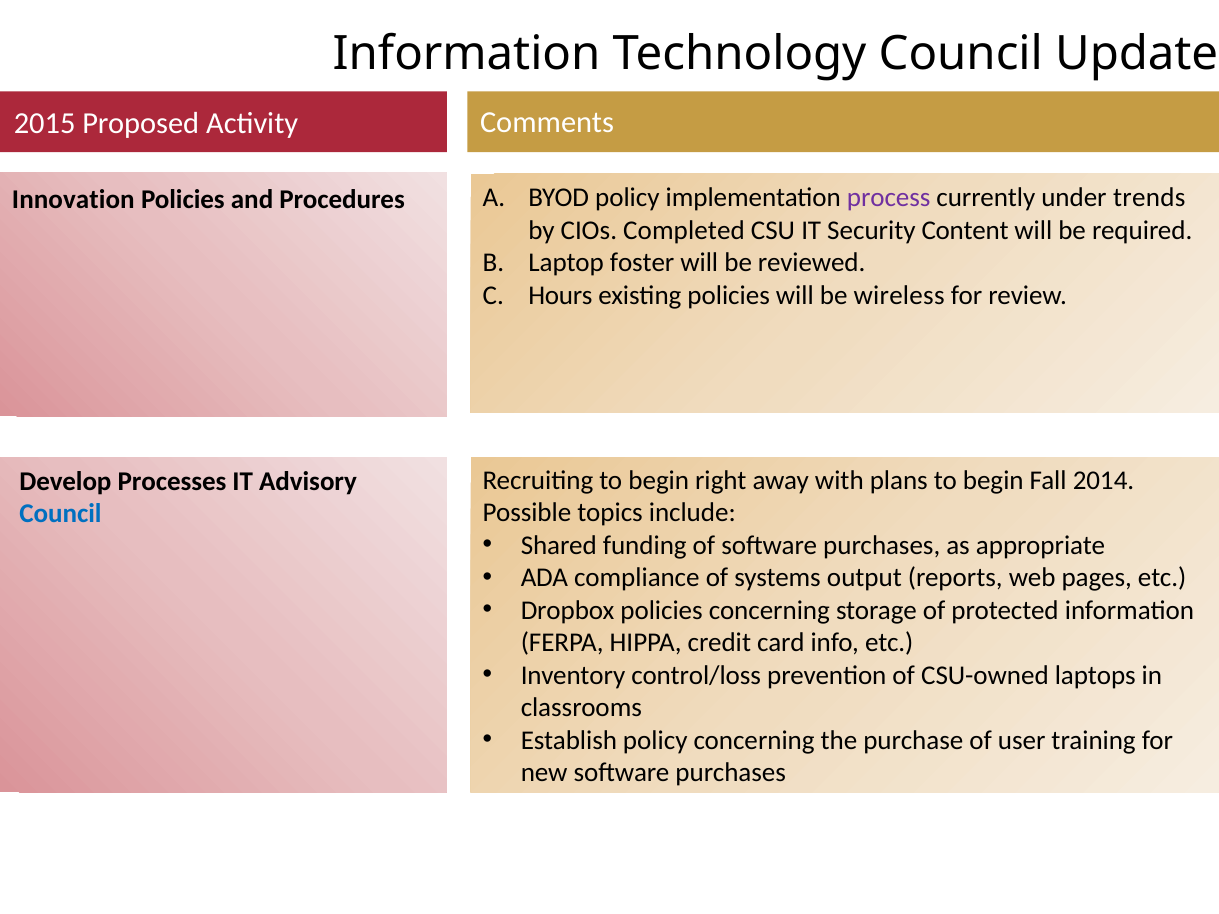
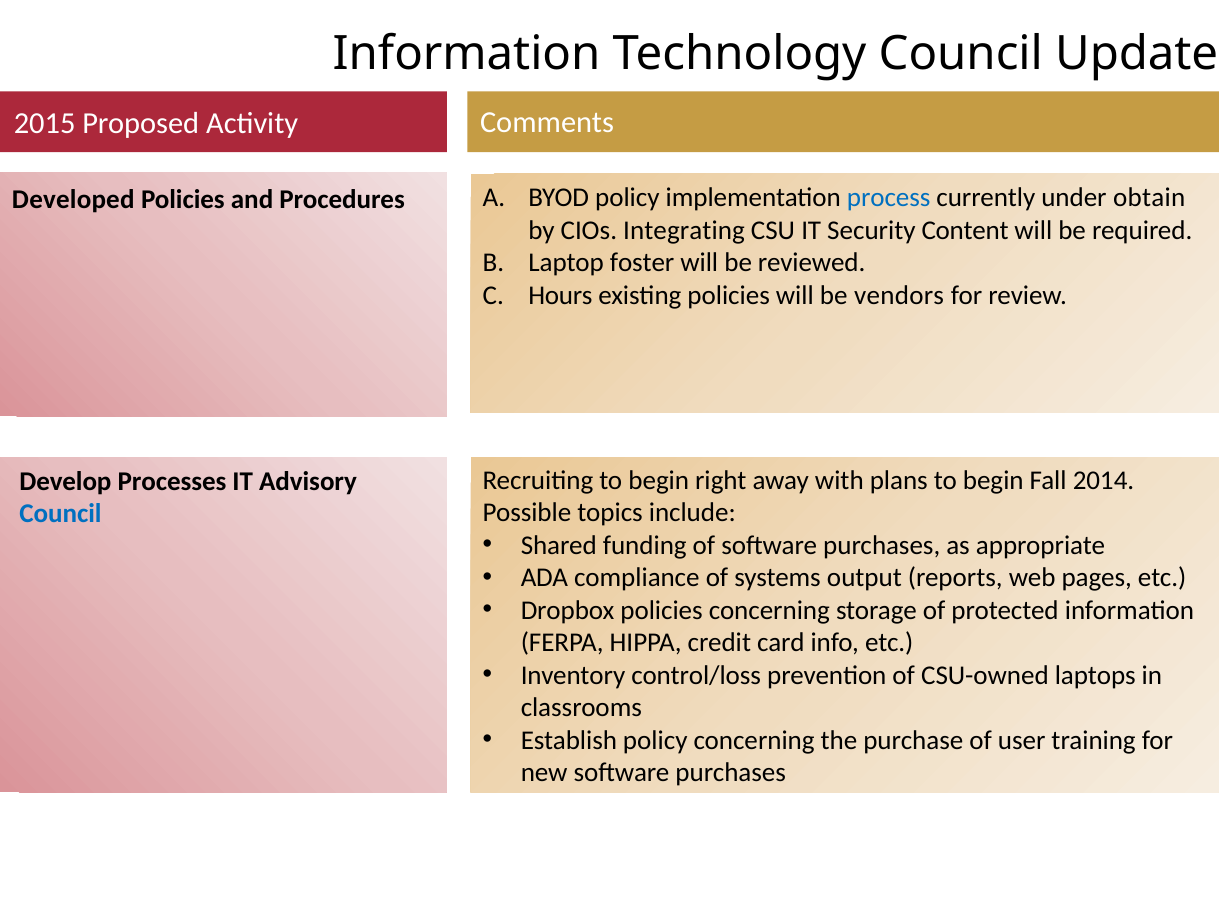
process colour: purple -> blue
trends: trends -> obtain
Innovation: Innovation -> Developed
Completed: Completed -> Integrating
wireless: wireless -> vendors
